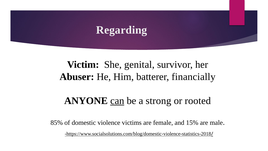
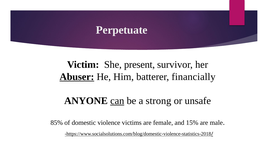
Regarding: Regarding -> Perpetuate
genital: genital -> present
Abuser underline: none -> present
rooted: rooted -> unsafe
